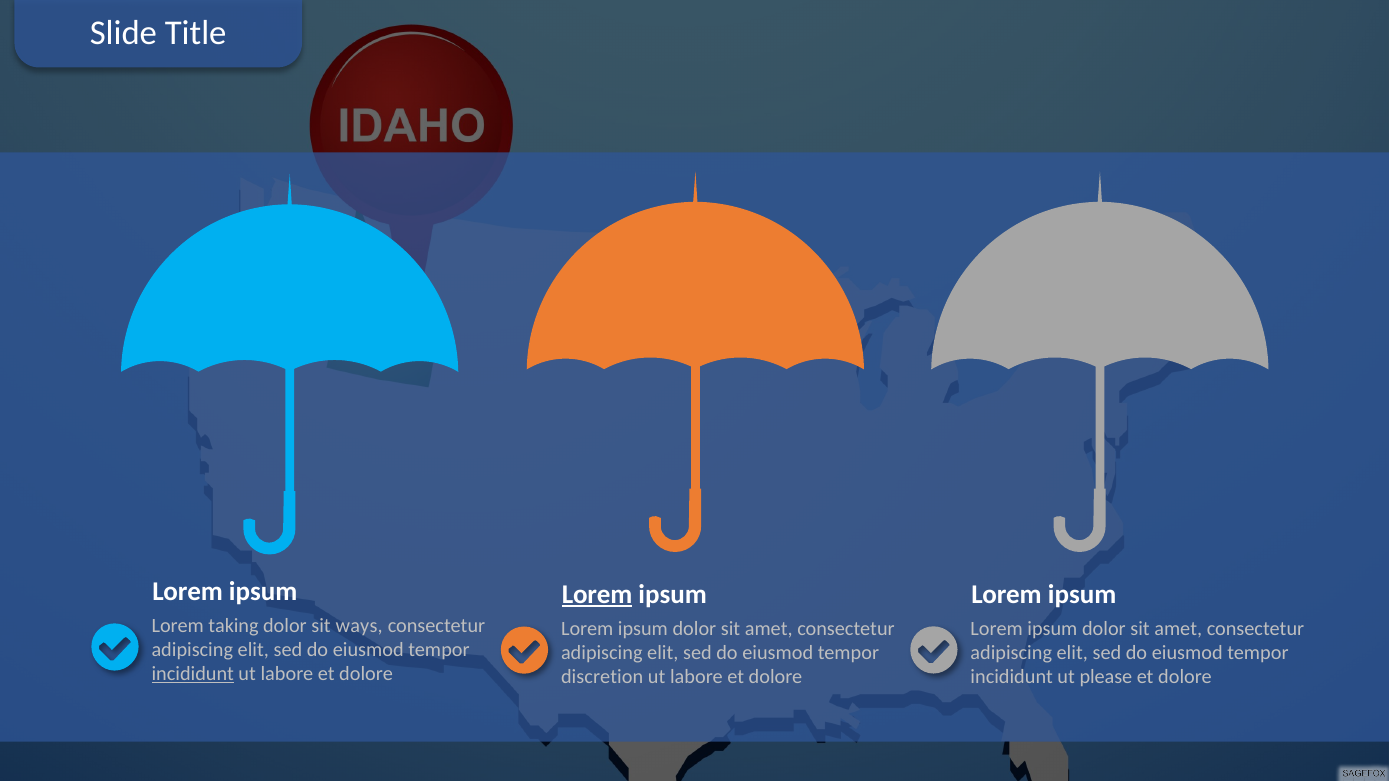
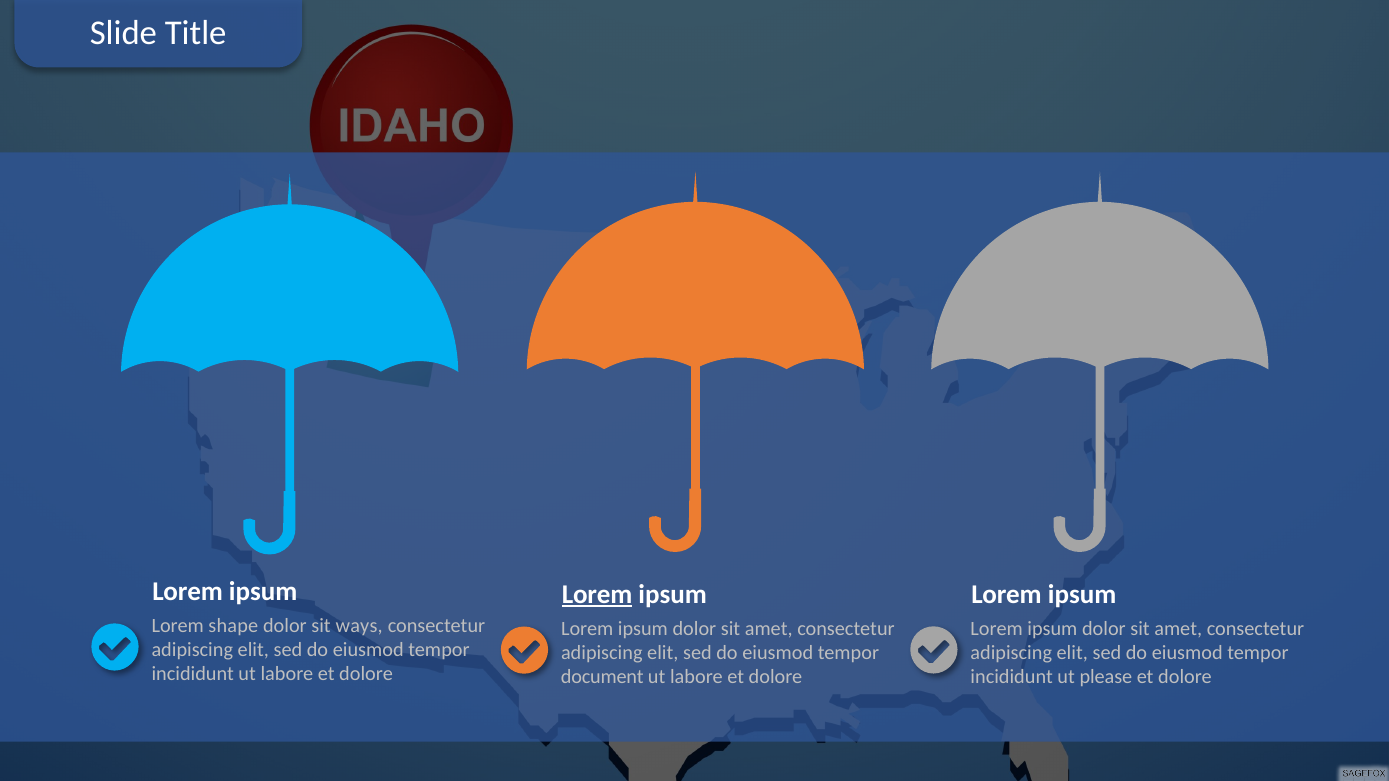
taking: taking -> shape
incididunt at (193, 674) underline: present -> none
discretion: discretion -> document
